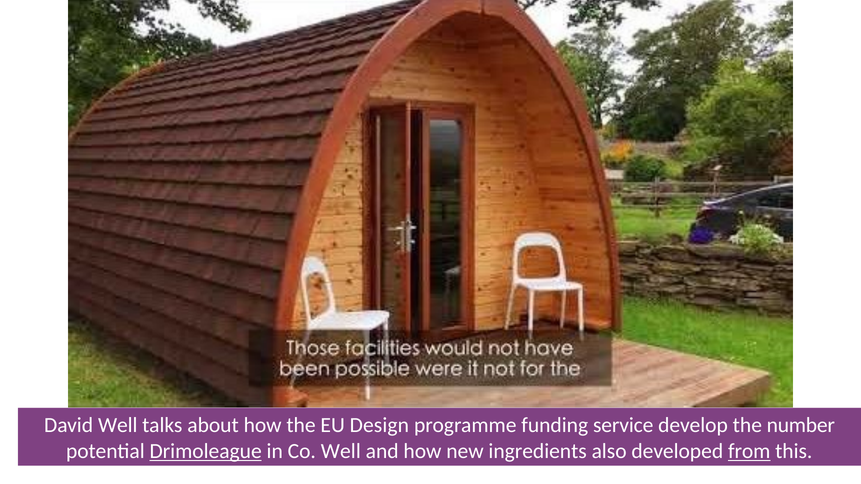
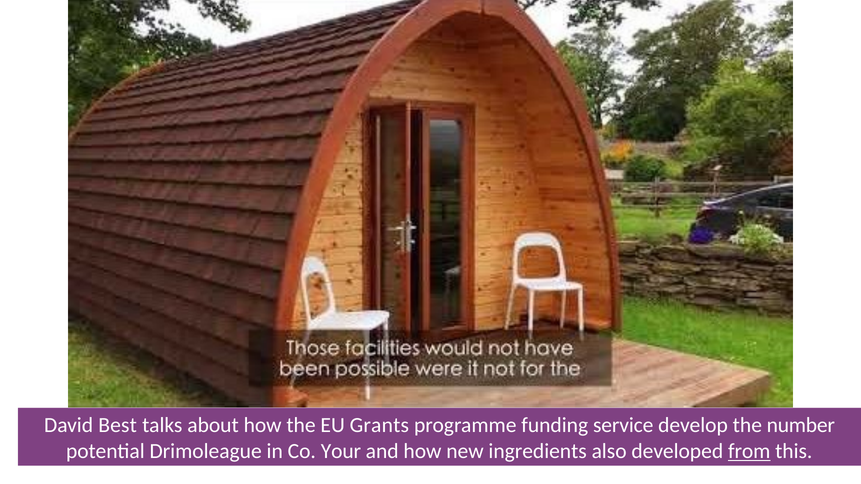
David Well: Well -> Best
Design: Design -> Grants
Drimoleague underline: present -> none
Co Well: Well -> Your
